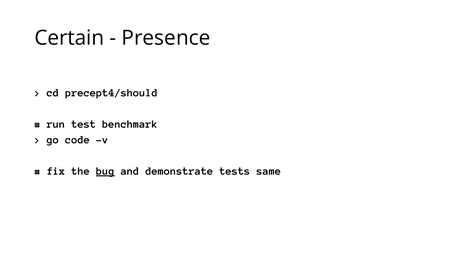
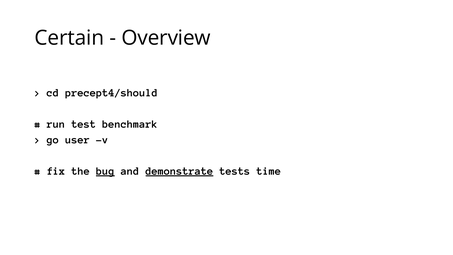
Presence: Presence -> Overview
code: code -> user
demonstrate underline: none -> present
same: same -> time
